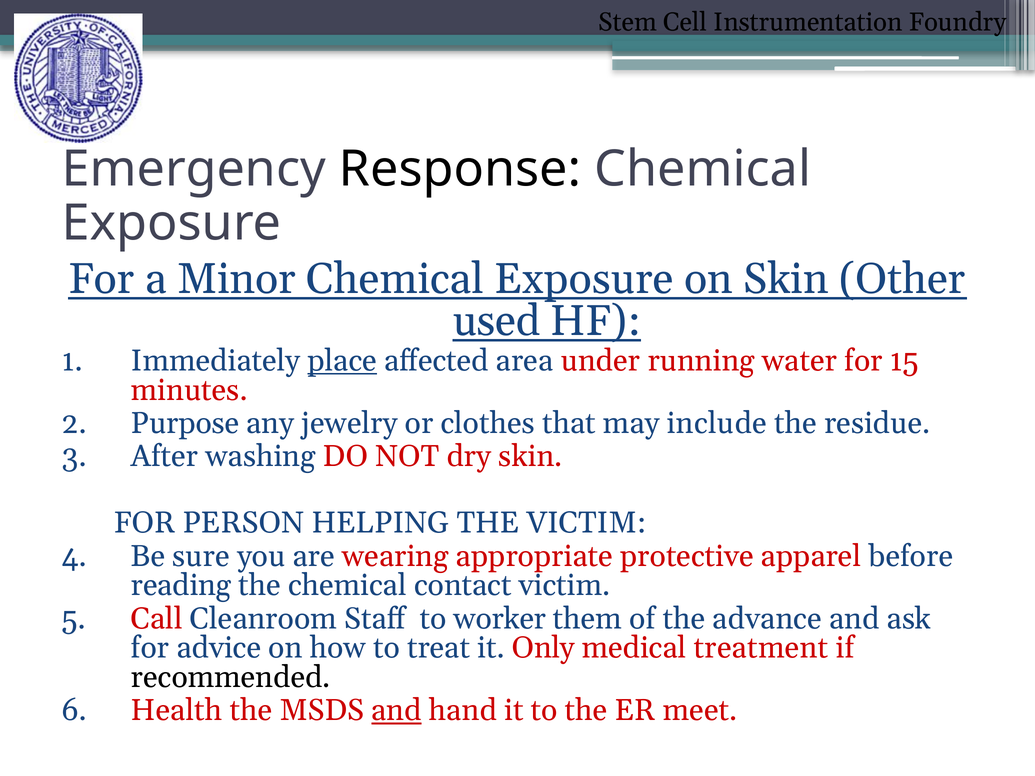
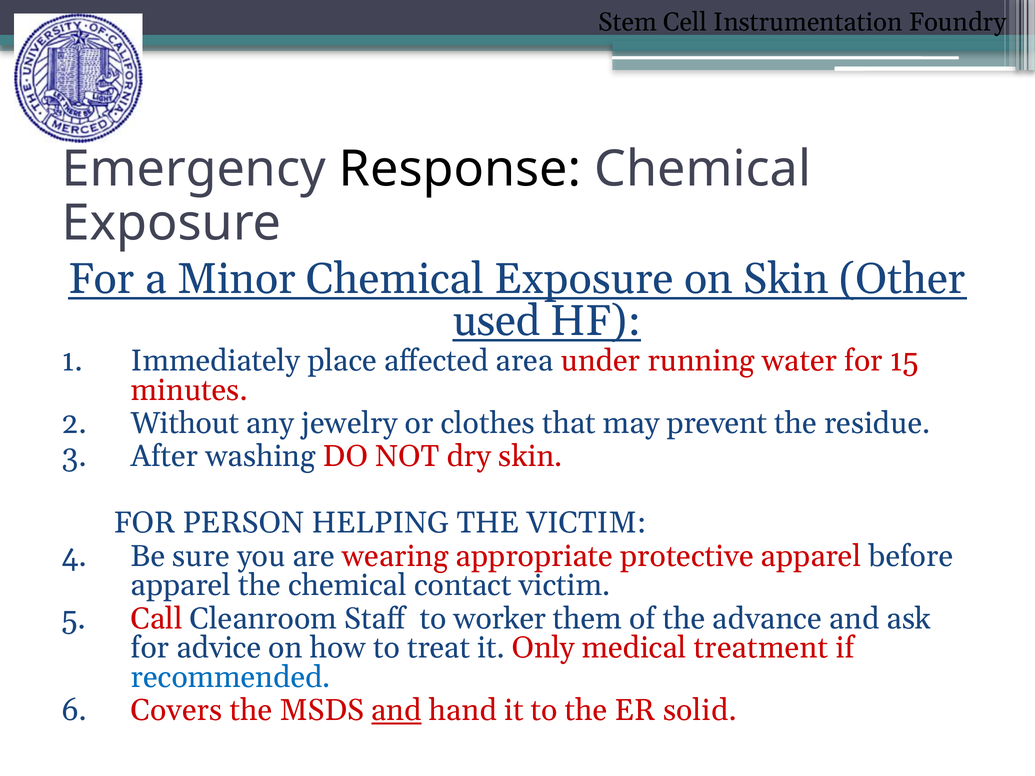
place underline: present -> none
Purpose: Purpose -> Without
include: include -> prevent
reading at (181, 586): reading -> apparel
recommended colour: black -> blue
Health: Health -> Covers
meet: meet -> solid
